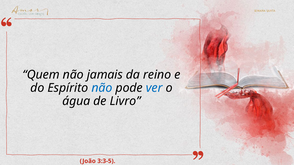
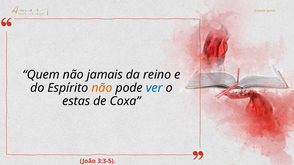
não at (102, 88) colour: blue -> orange
água: água -> estas
Livro: Livro -> Coxa
